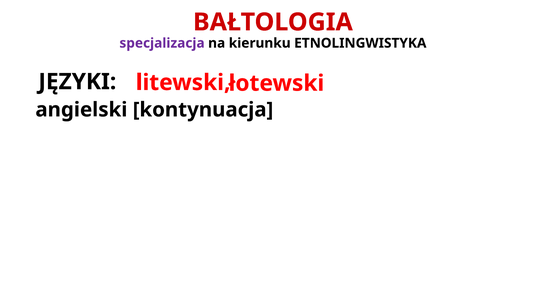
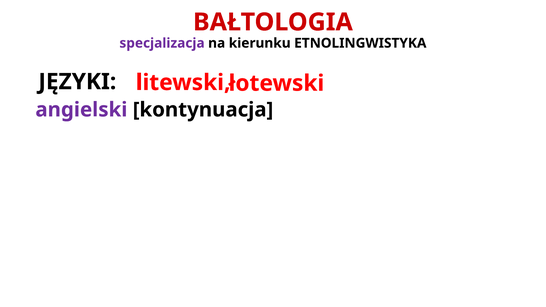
angielski colour: black -> purple
